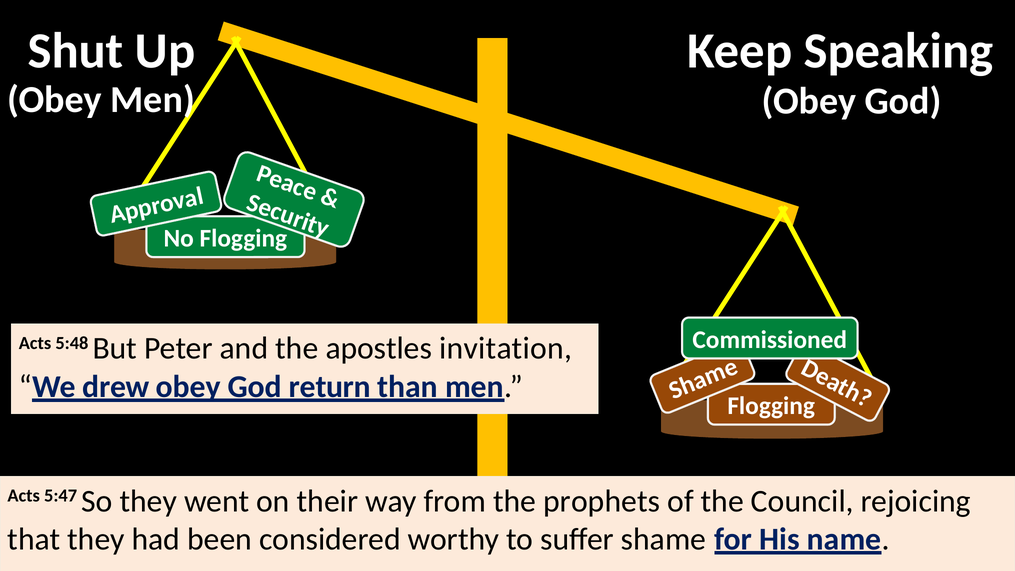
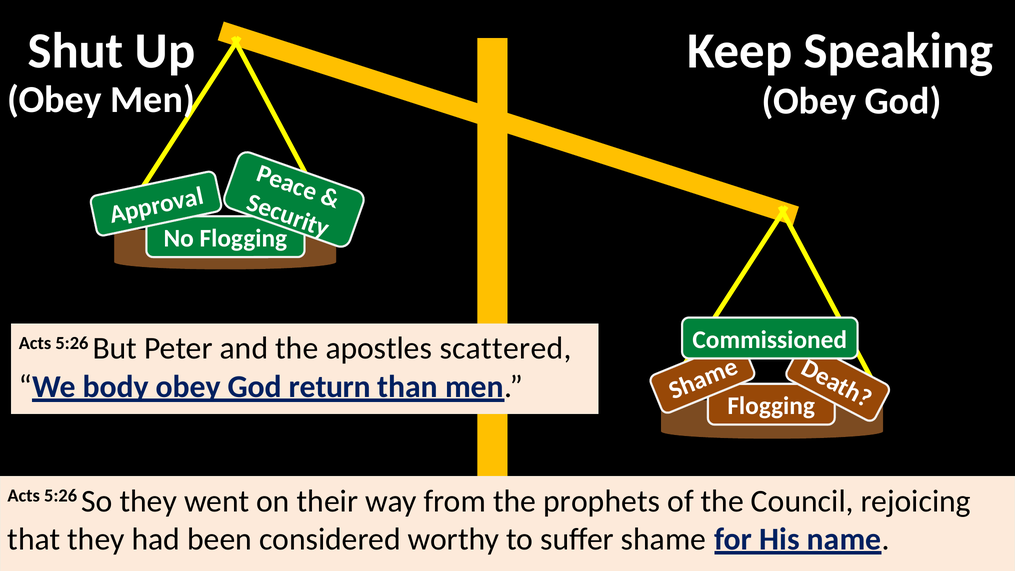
5:48 at (72, 343): 5:48 -> 5:26
invitation: invitation -> scattered
drew: drew -> body
5:47 at (61, 496): 5:47 -> 5:26
